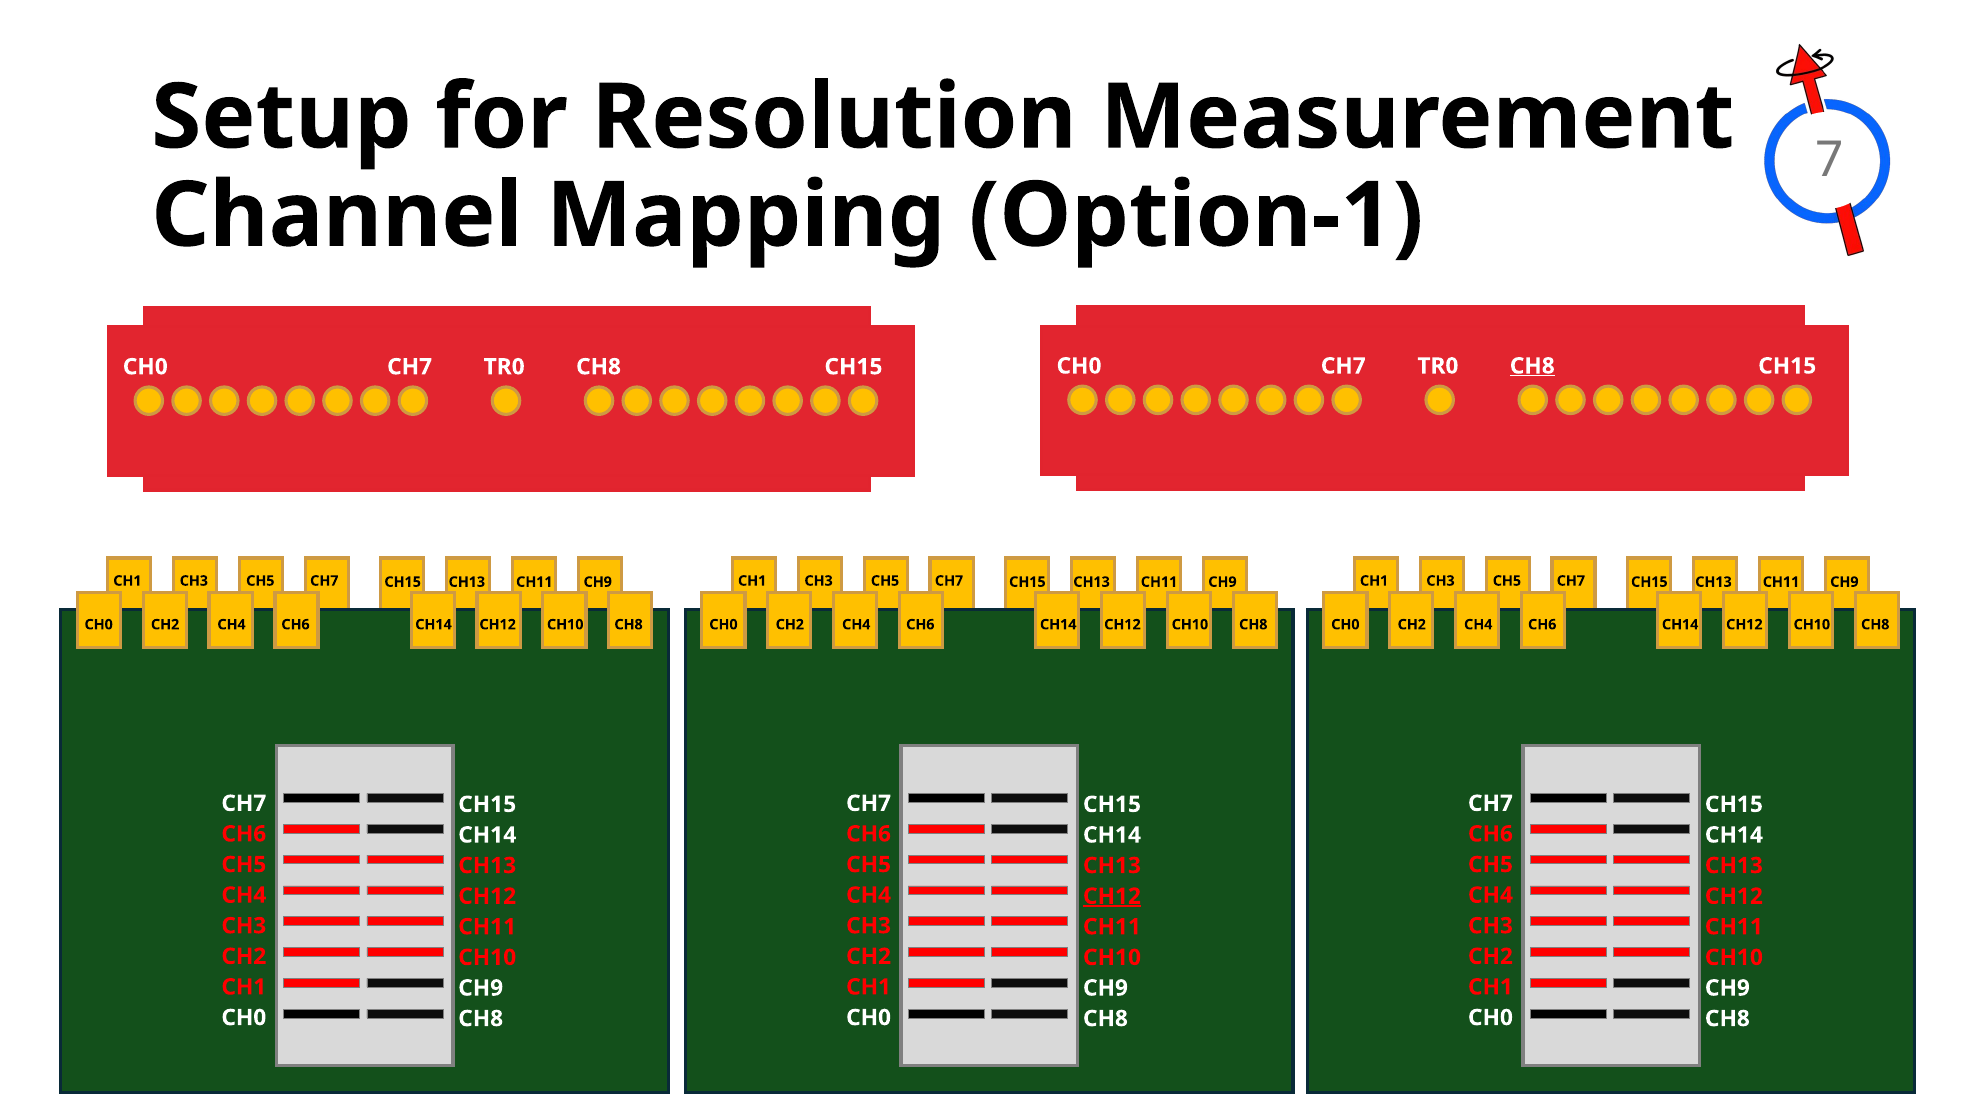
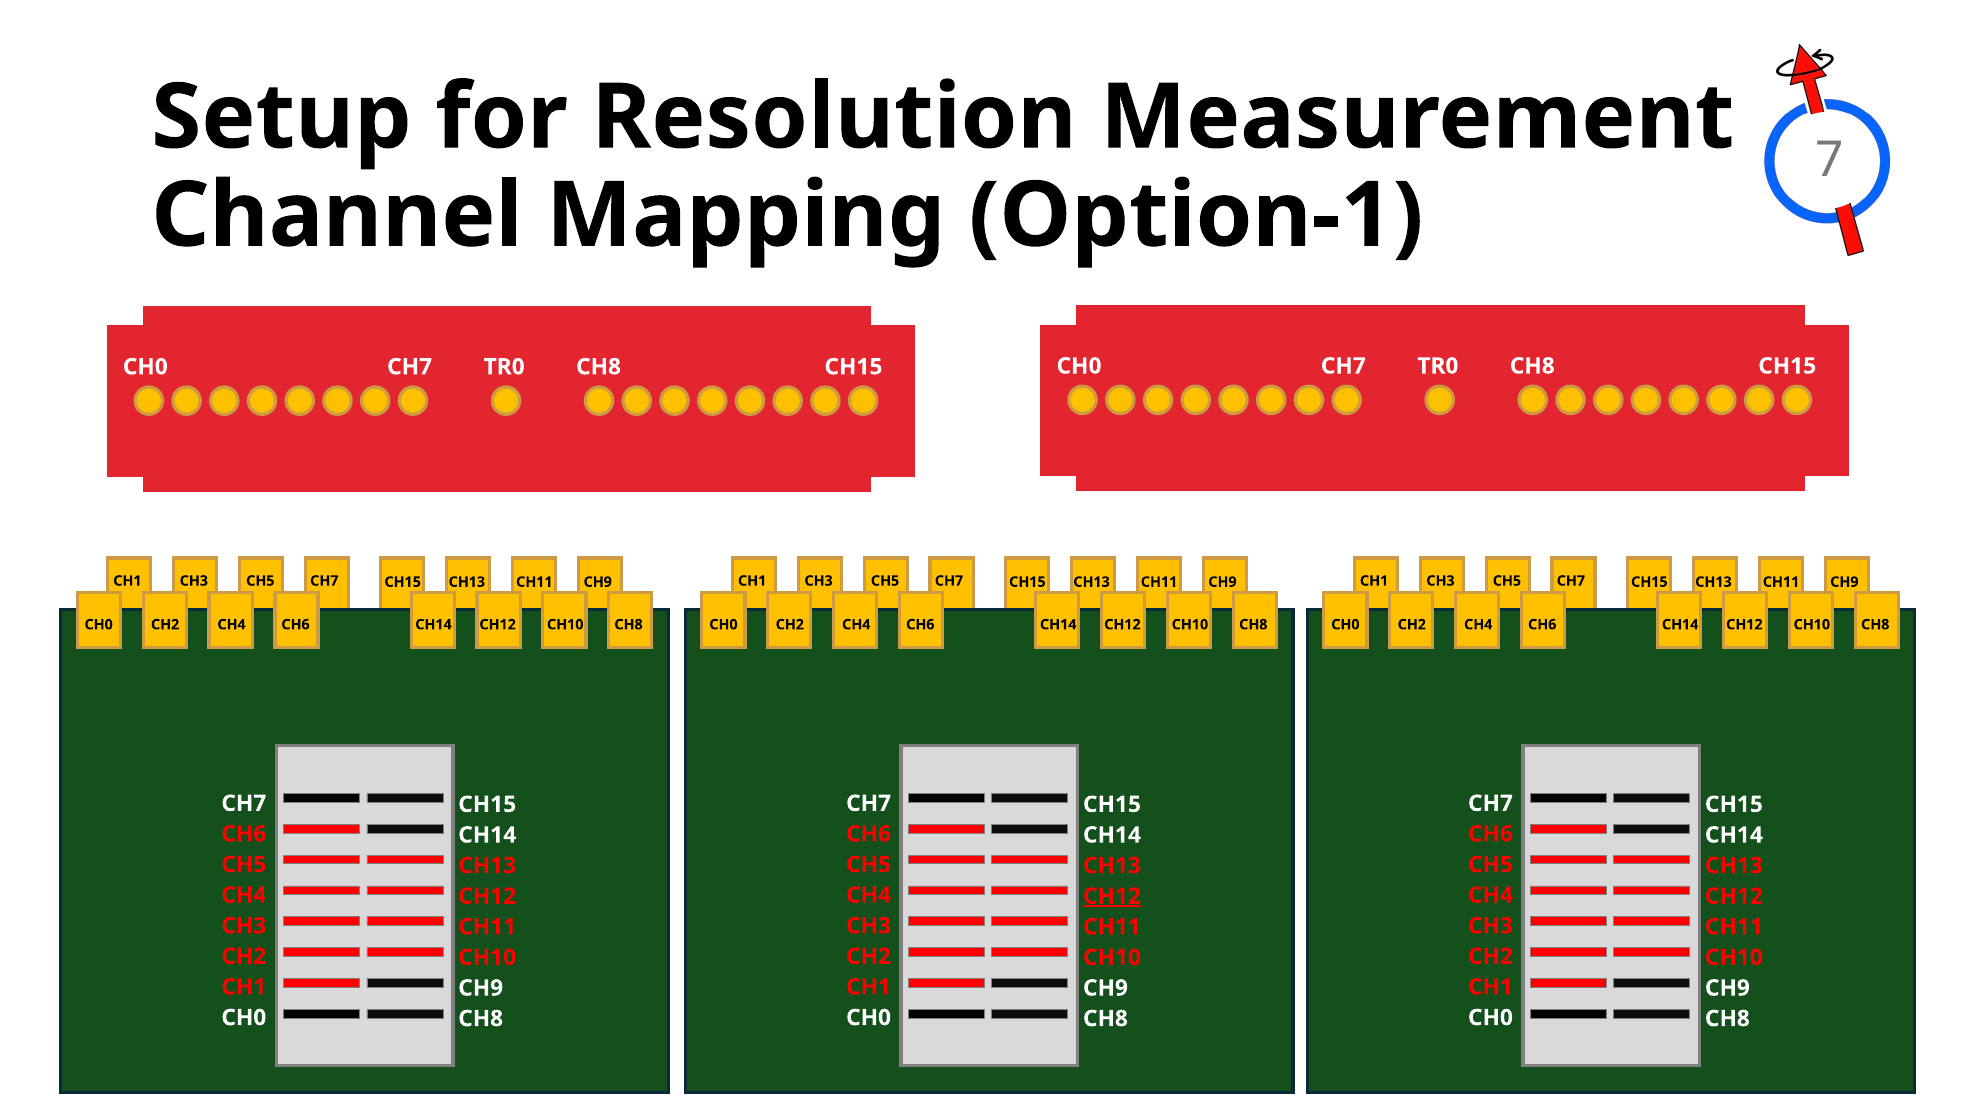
CH8 at (1532, 366) underline: present -> none
